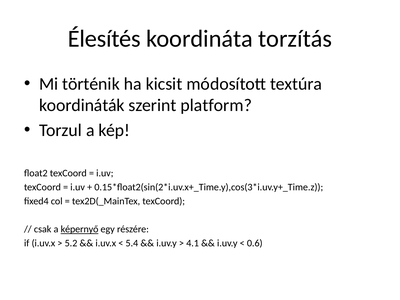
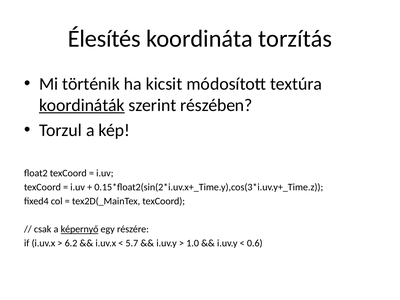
koordináták underline: none -> present
platform: platform -> részében
5.2: 5.2 -> 6.2
5.4: 5.4 -> 5.7
4.1: 4.1 -> 1.0
